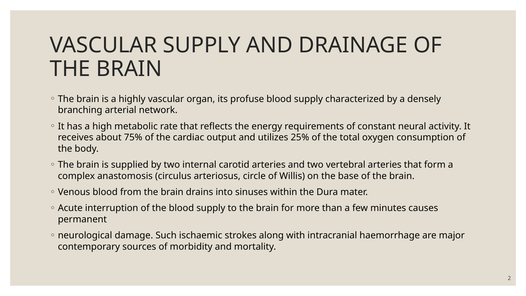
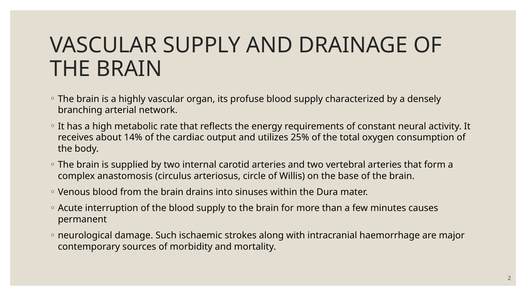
75%: 75% -> 14%
